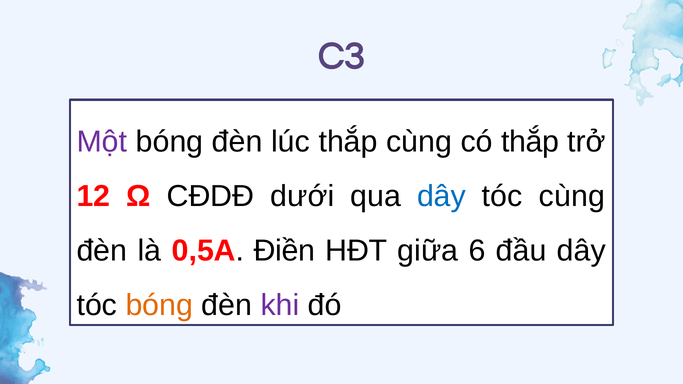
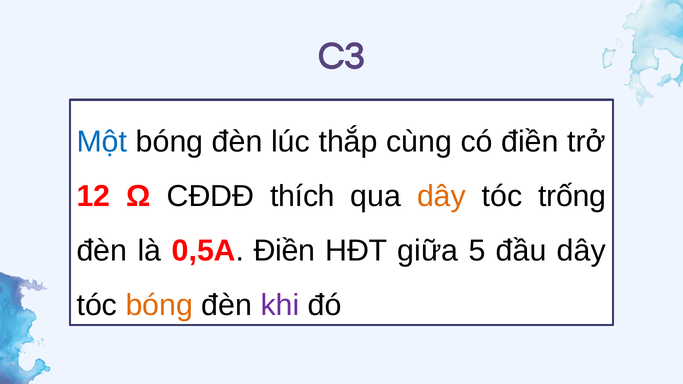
Một colour: purple -> blue
có thắp: thắp -> điền
dưới: dưới -> thích
dây at (442, 196) colour: blue -> orange
tóc cùng: cùng -> trống
6: 6 -> 5
